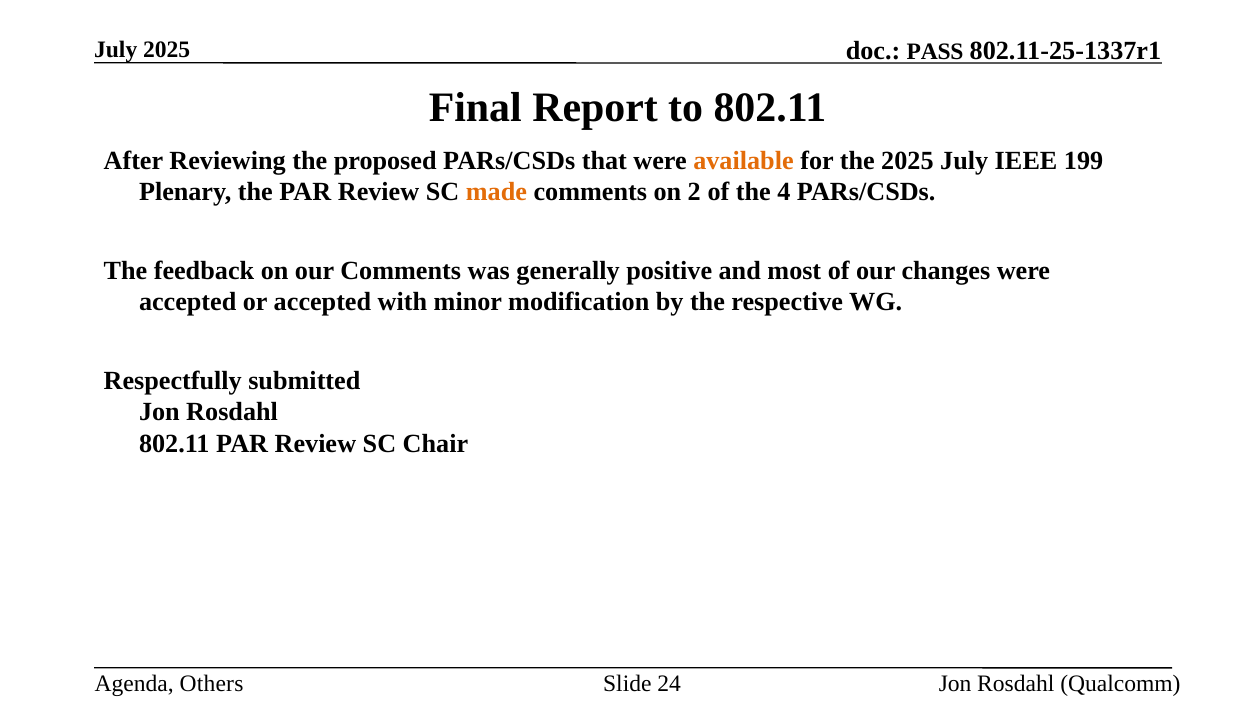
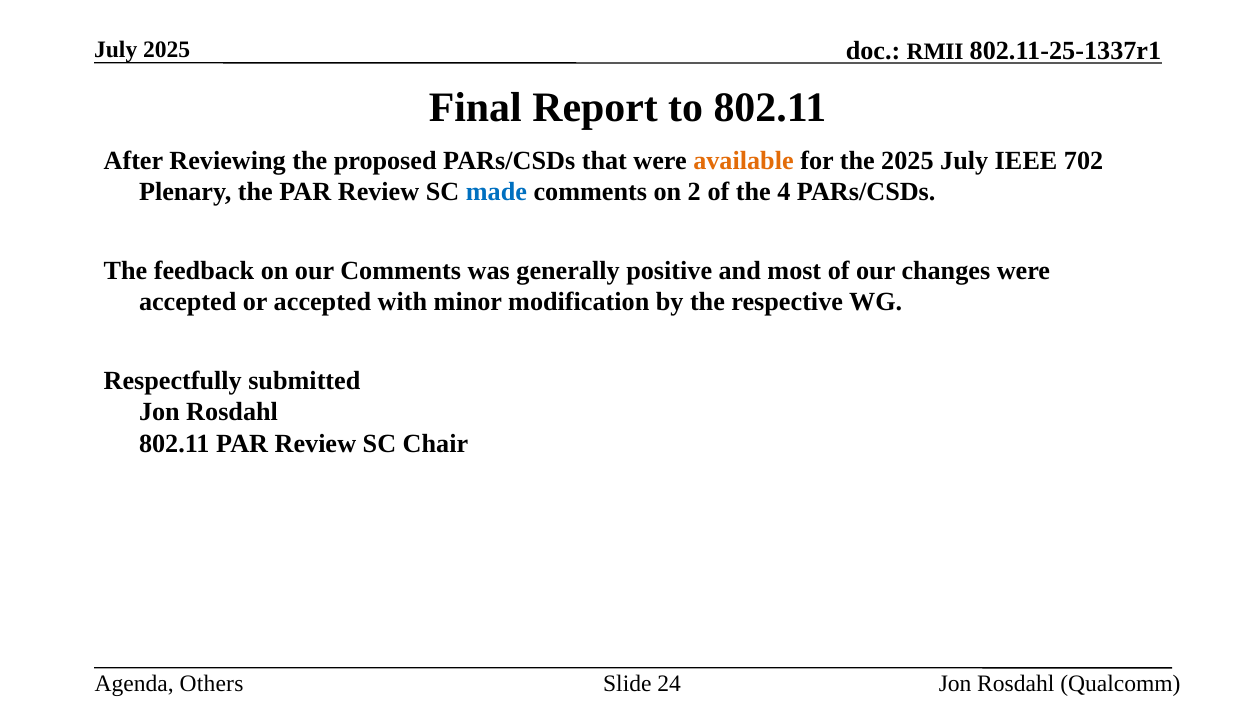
PASS: PASS -> RMII
199: 199 -> 702
made colour: orange -> blue
